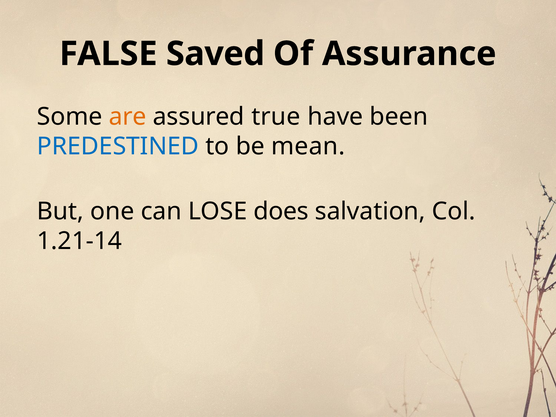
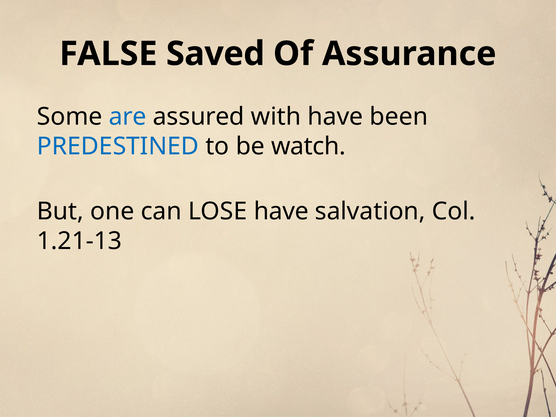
are colour: orange -> blue
true: true -> with
mean: mean -> watch
LOSE does: does -> have
1.21-14: 1.21-14 -> 1.21-13
